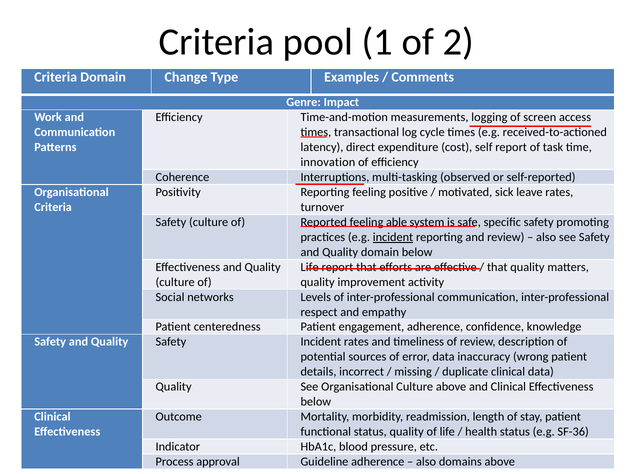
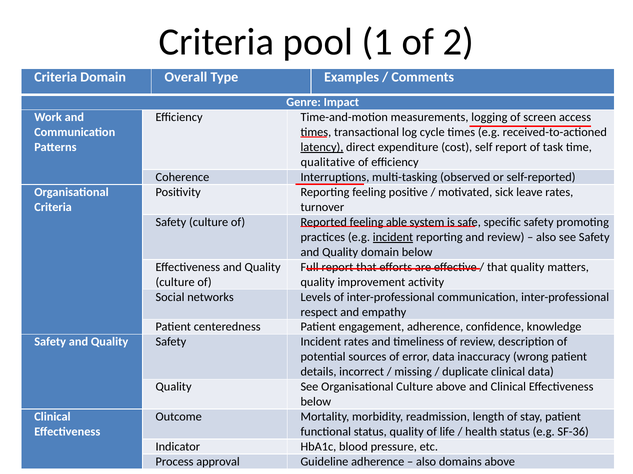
Change: Change -> Overall
latency underline: none -> present
innovation: innovation -> qualitative
Life at (310, 267): Life -> Full
